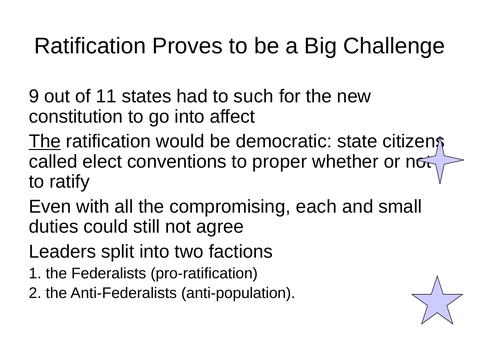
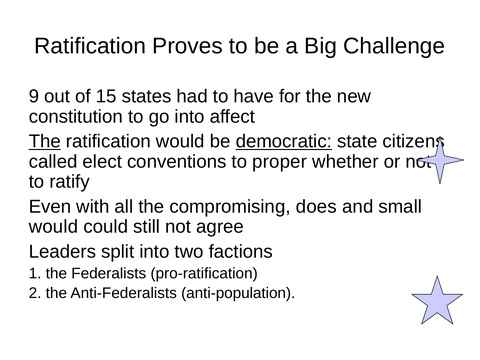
11: 11 -> 15
such: such -> have
democratic underline: none -> present
each: each -> does
duties at (54, 227): duties -> would
